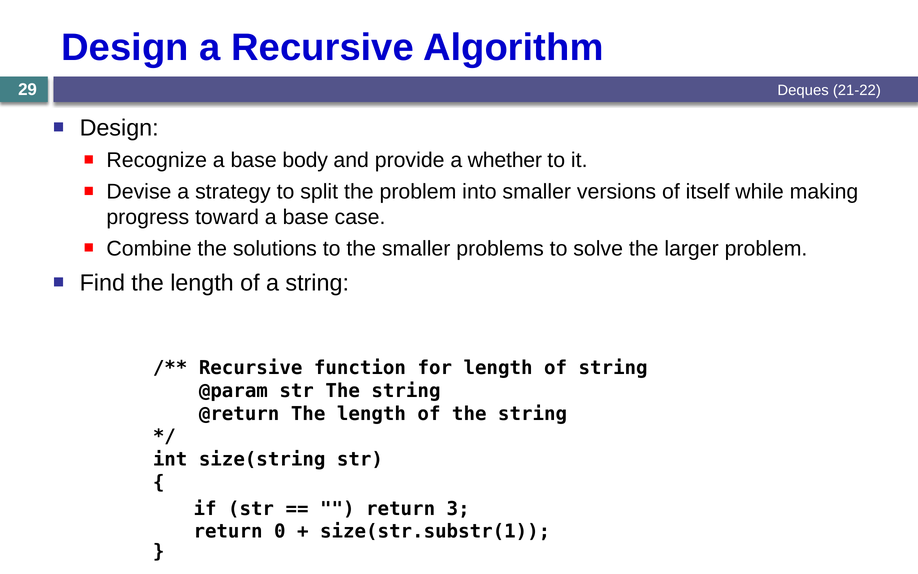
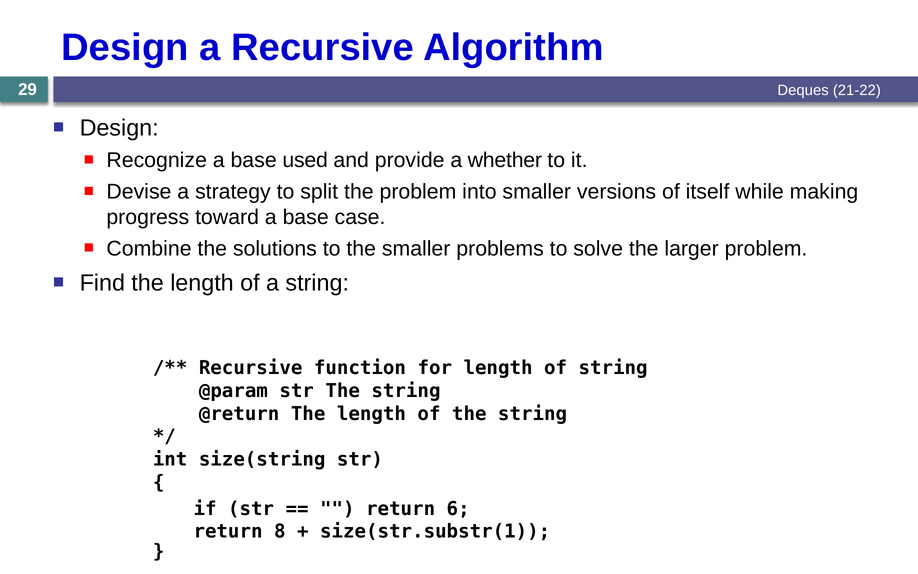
body: body -> used
3: 3 -> 6
0: 0 -> 8
